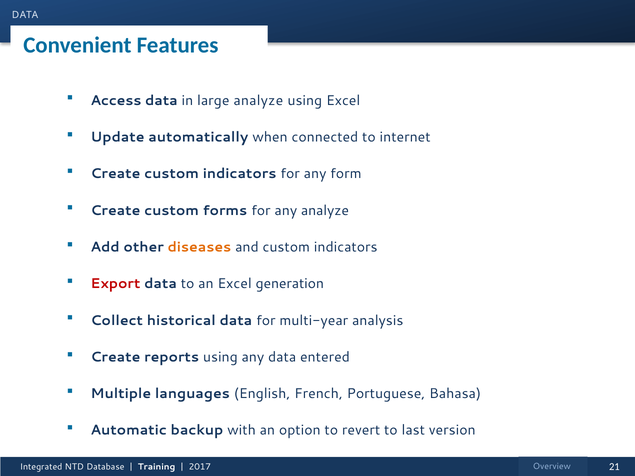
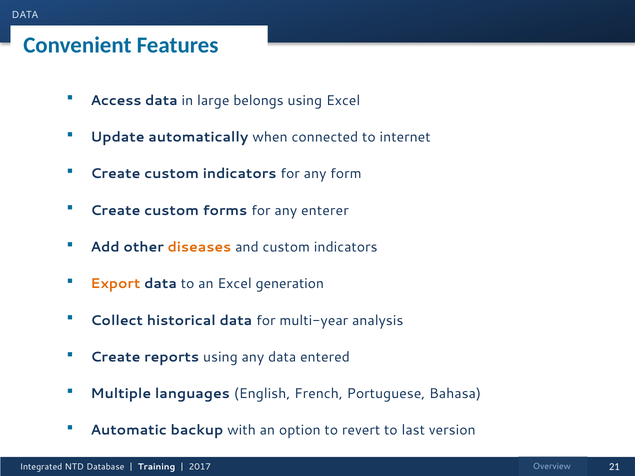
large analyze: analyze -> belongs
any analyze: analyze -> enterer
Export colour: red -> orange
